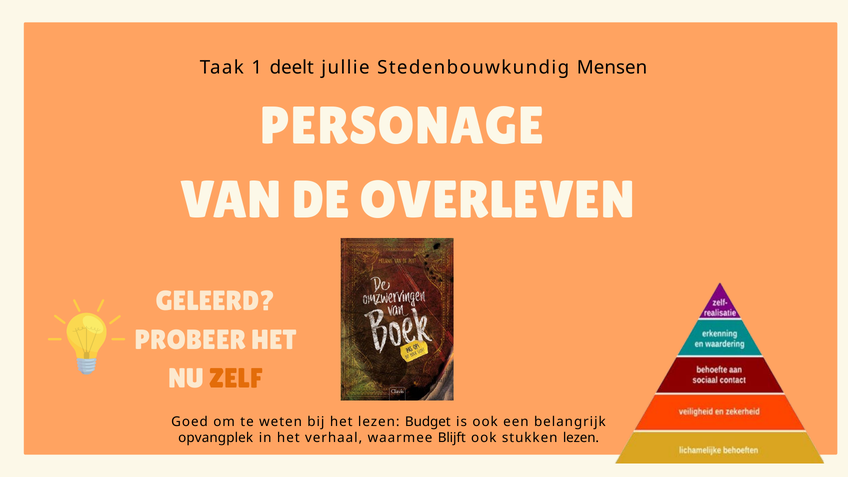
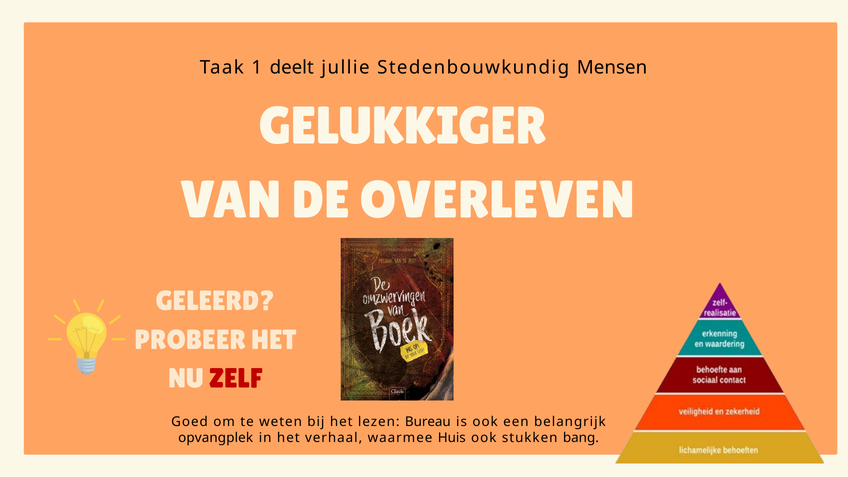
PERSONAGE: PERSONAGE -> GELUKKIGER
ZELF colour: orange -> red
Budget: Budget -> Bureau
Blijft: Blijft -> Huis
stukken lezen: lezen -> bang
